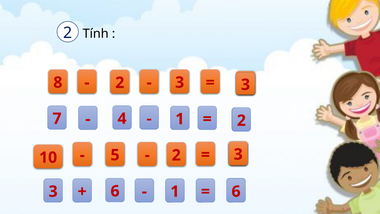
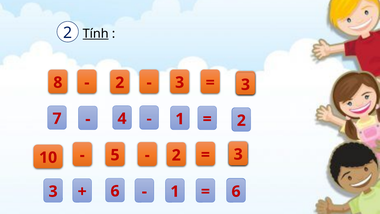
Tính underline: none -> present
